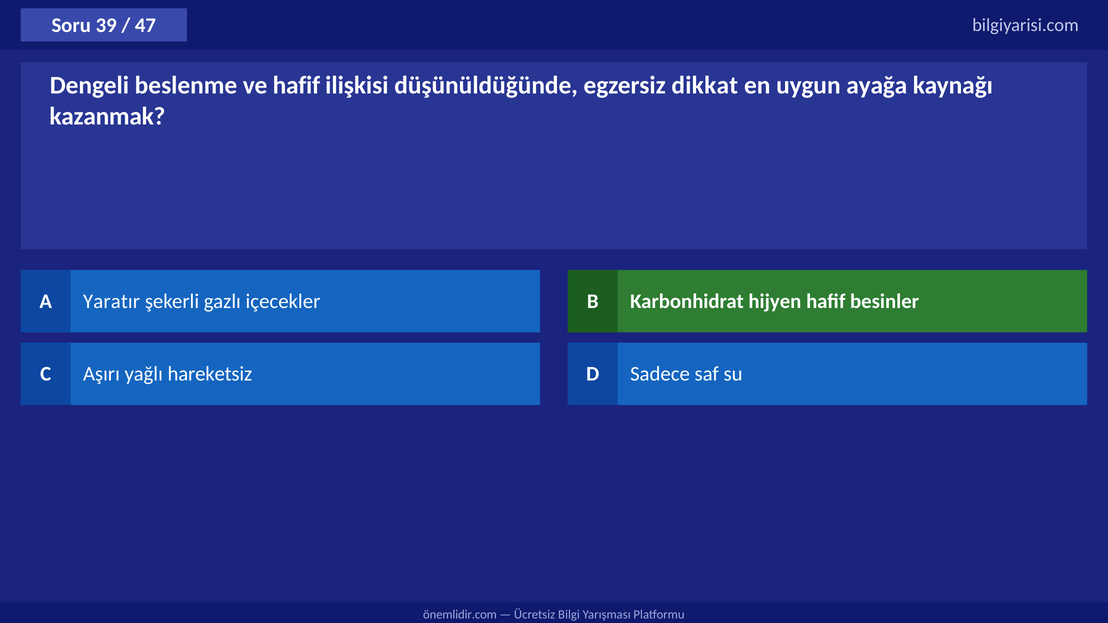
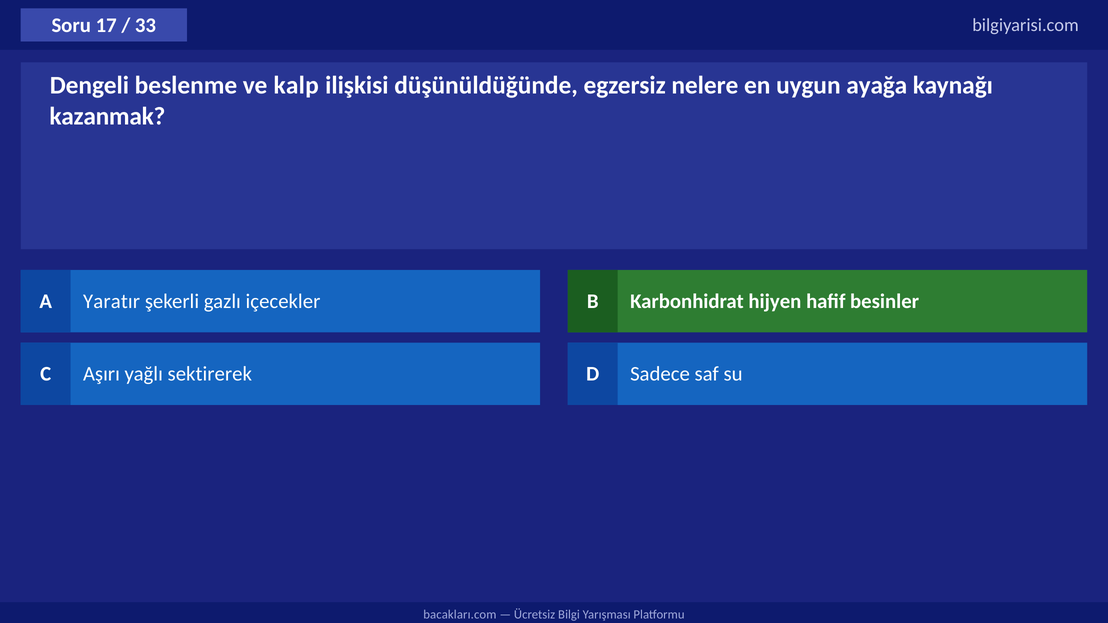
39: 39 -> 17
47: 47 -> 33
ve hafif: hafif -> kalp
dikkat: dikkat -> nelere
hareketsiz: hareketsiz -> sektirerek
önemlidir.com: önemlidir.com -> bacakları.com
